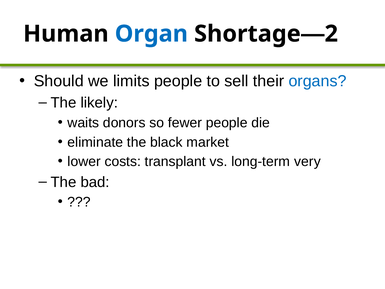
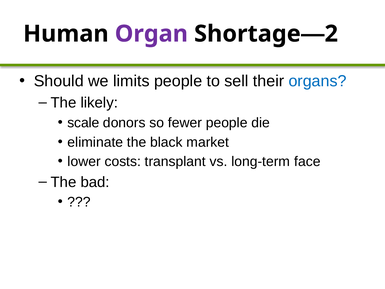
Organ colour: blue -> purple
waits: waits -> scale
very: very -> face
